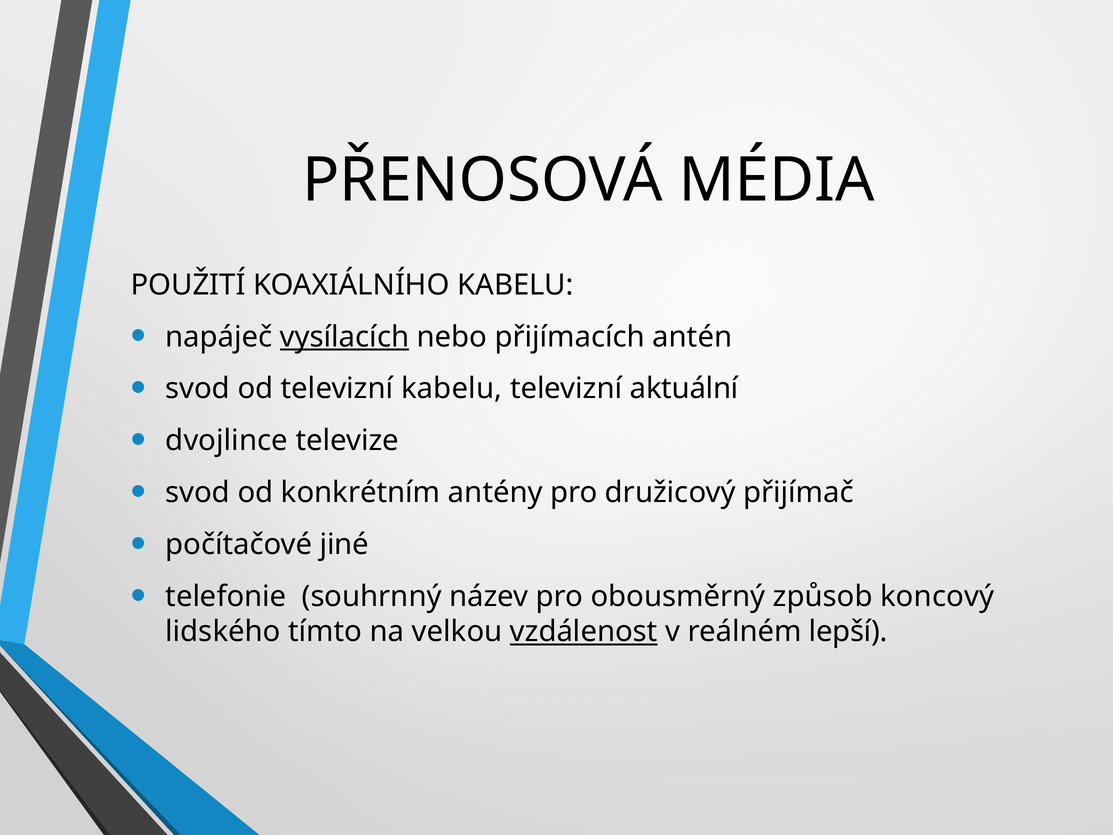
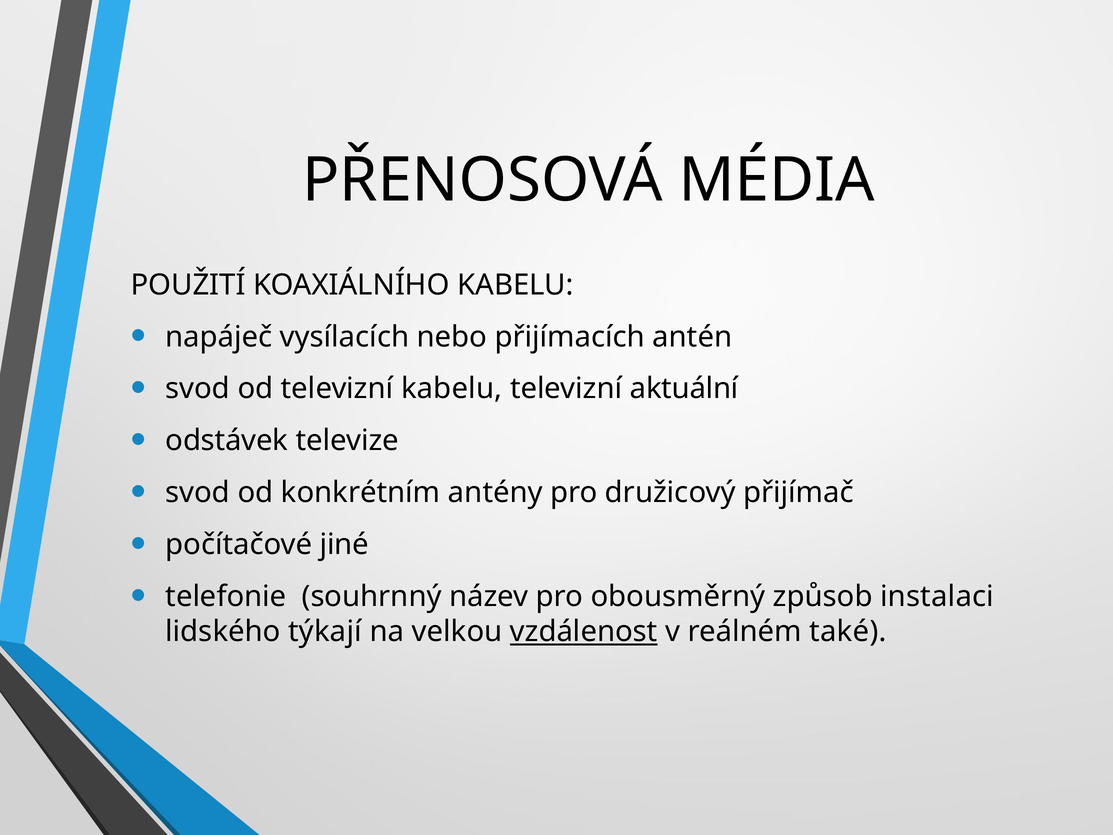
vysílacích underline: present -> none
dvojlince: dvojlince -> odstávek
koncový: koncový -> instalaci
tímto: tímto -> týkají
lepší: lepší -> také
